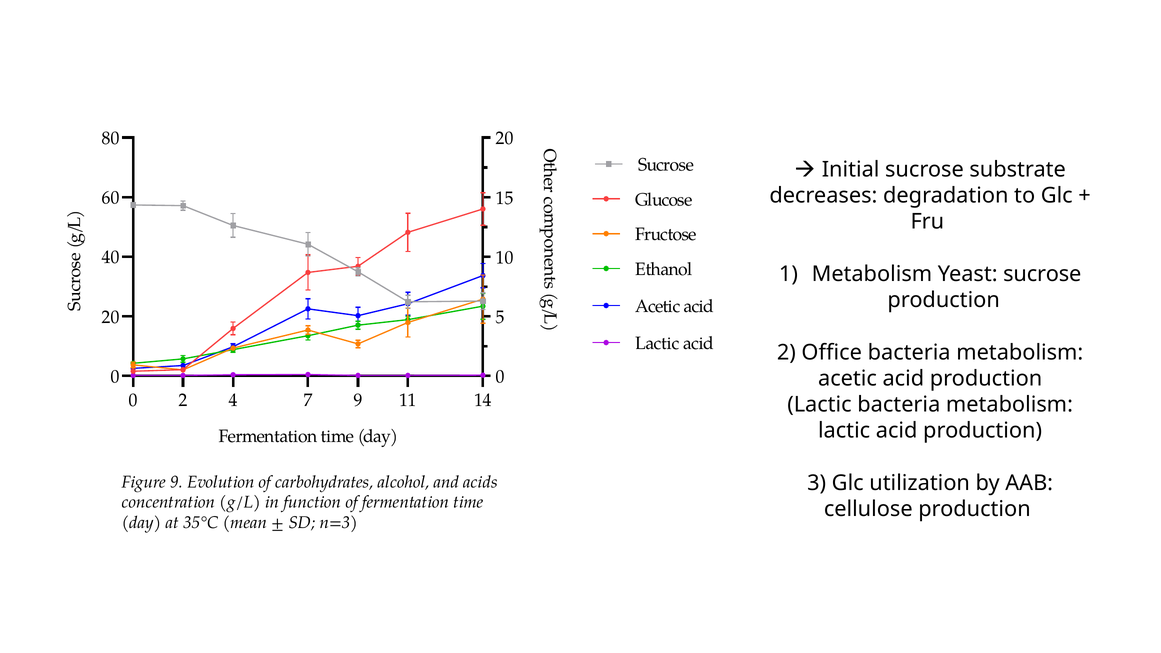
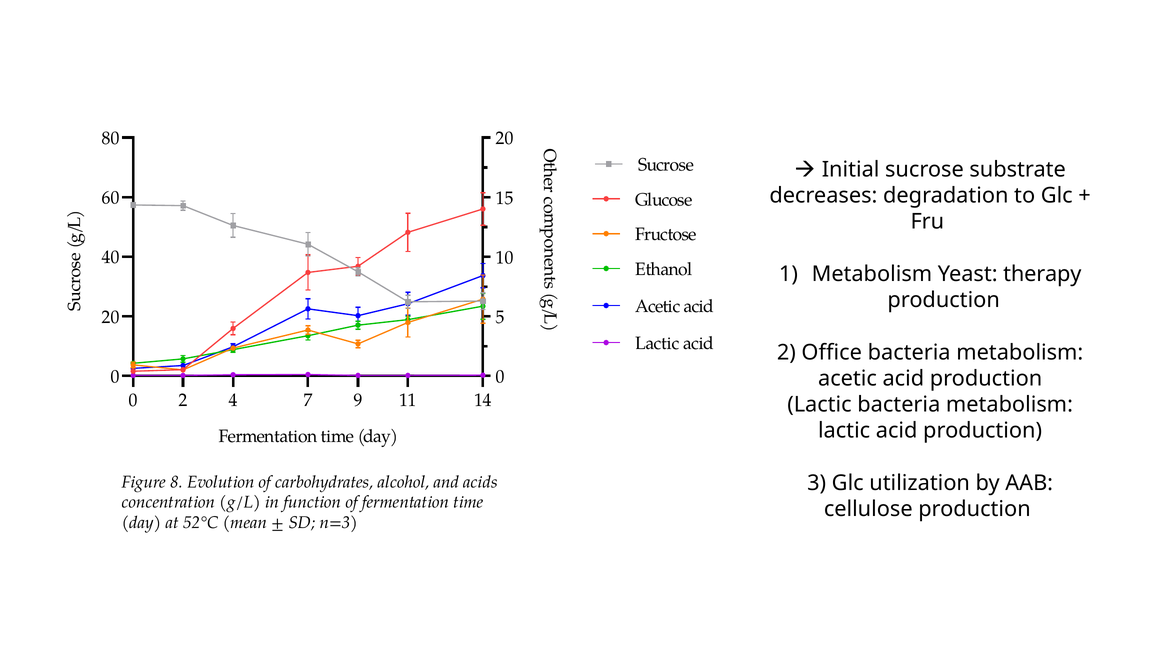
Yeast sucrose: sucrose -> therapy
Figure 9: 9 -> 8
35°C: 35°C -> 52°C
